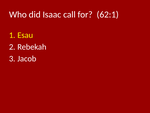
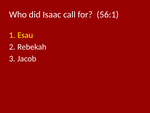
62:1: 62:1 -> 56:1
